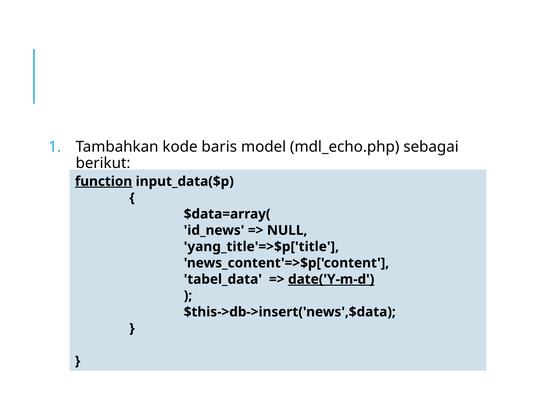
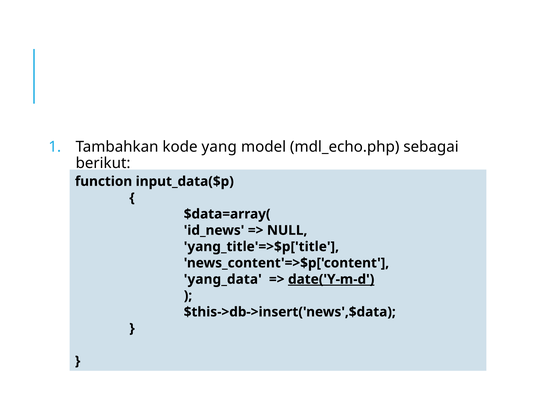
baris: baris -> yang
function underline: present -> none
tabel_data: tabel_data -> yang_data
